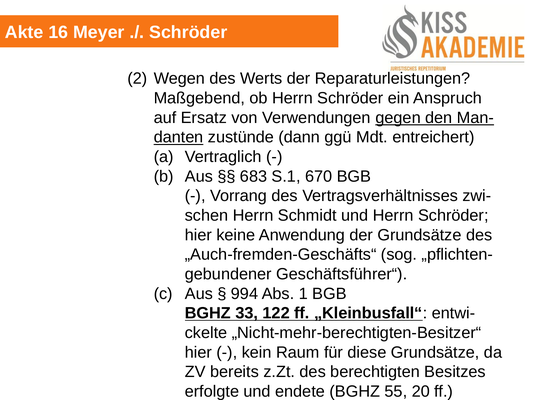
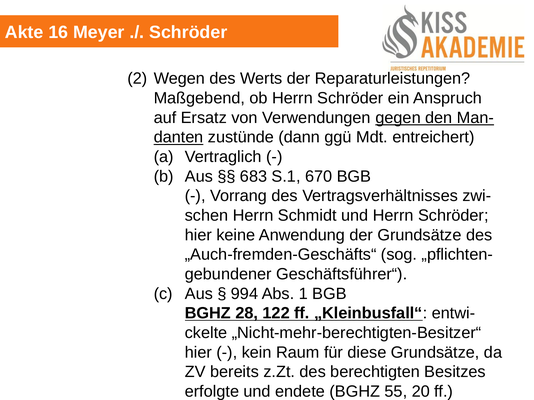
33: 33 -> 28
